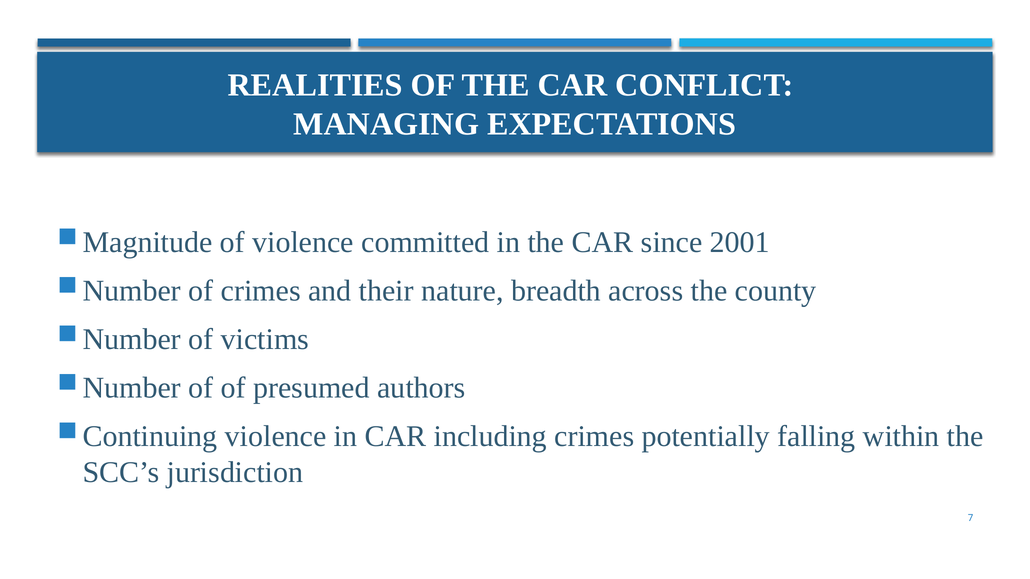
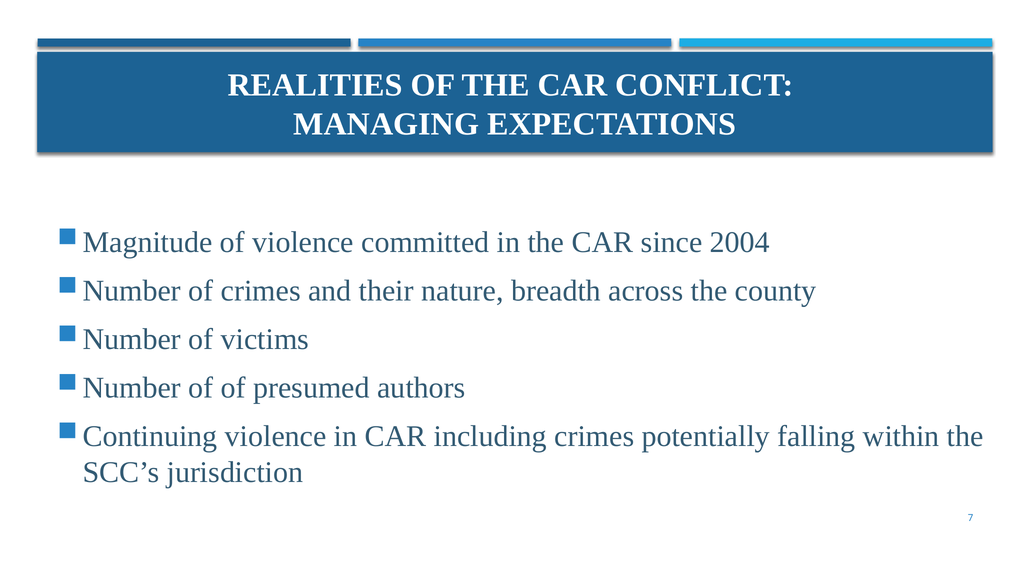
2001: 2001 -> 2004
